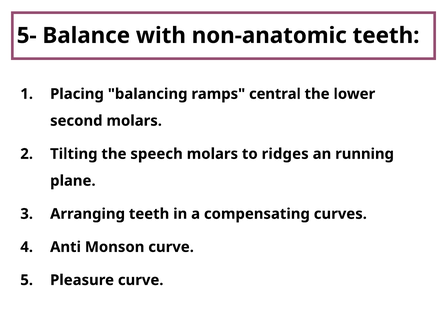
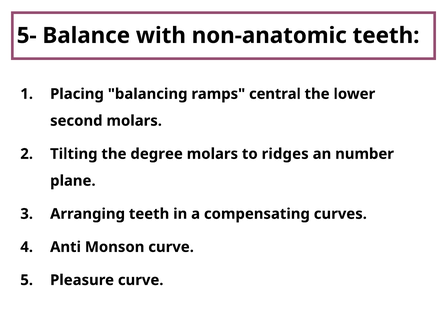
speech: speech -> degree
running: running -> number
